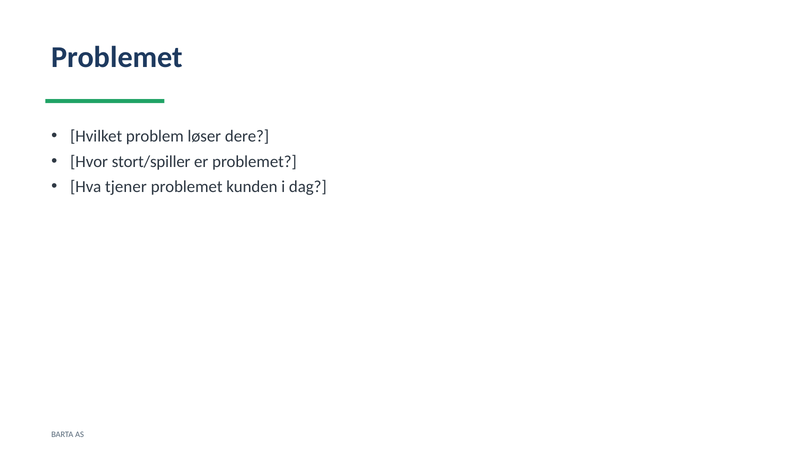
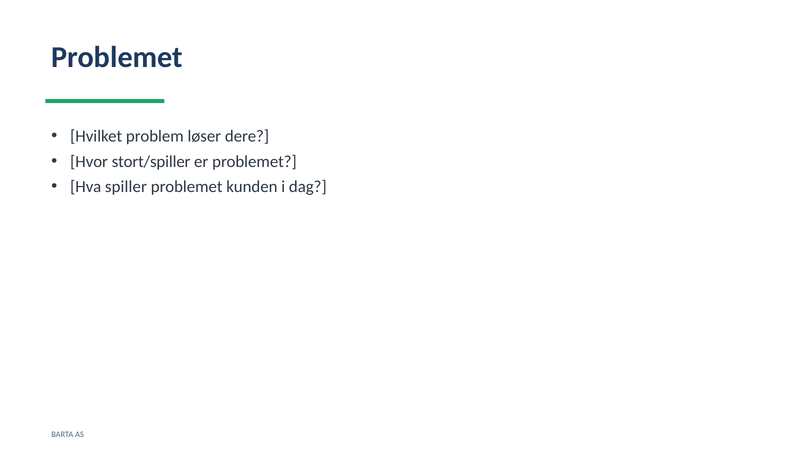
tjener: tjener -> spiller
